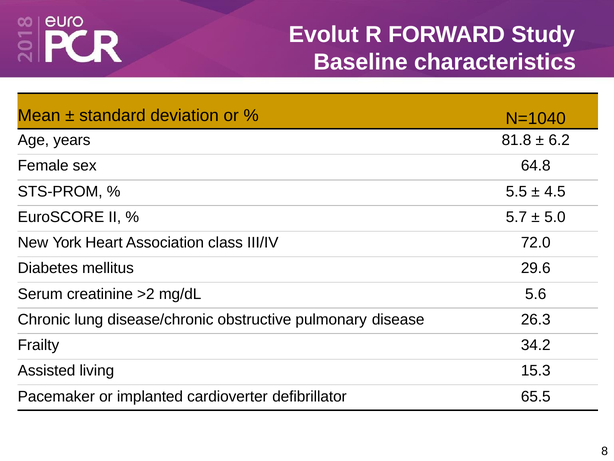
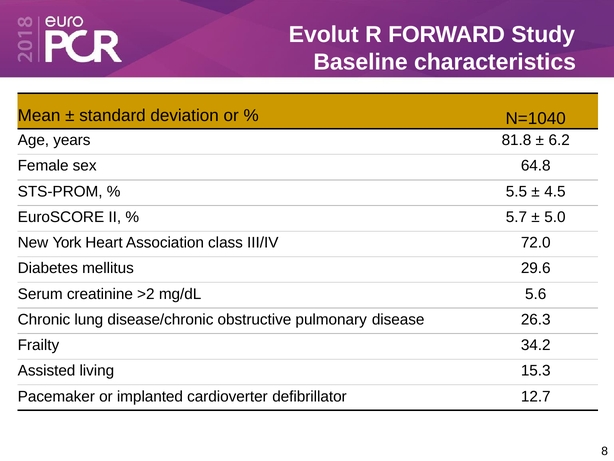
65.5: 65.5 -> 12.7
